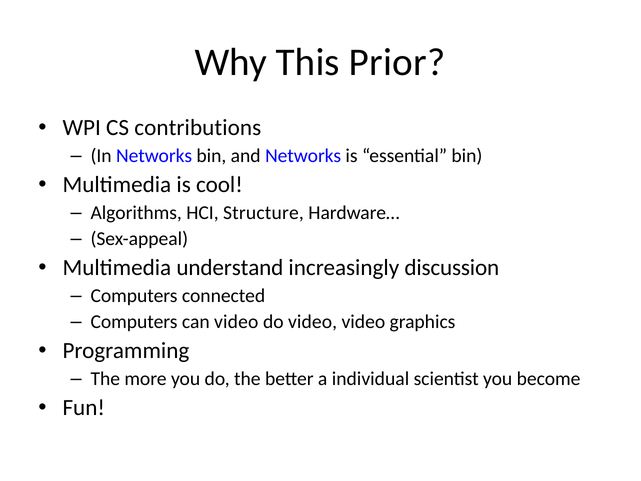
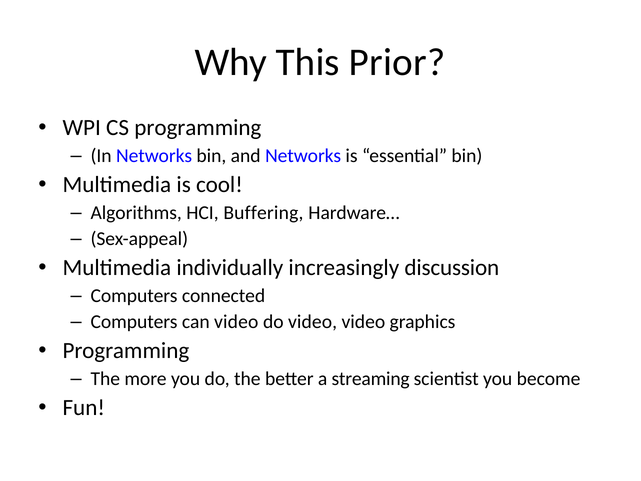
CS contributions: contributions -> programming
Structure: Structure -> Buffering
understand: understand -> individually
individual: individual -> streaming
